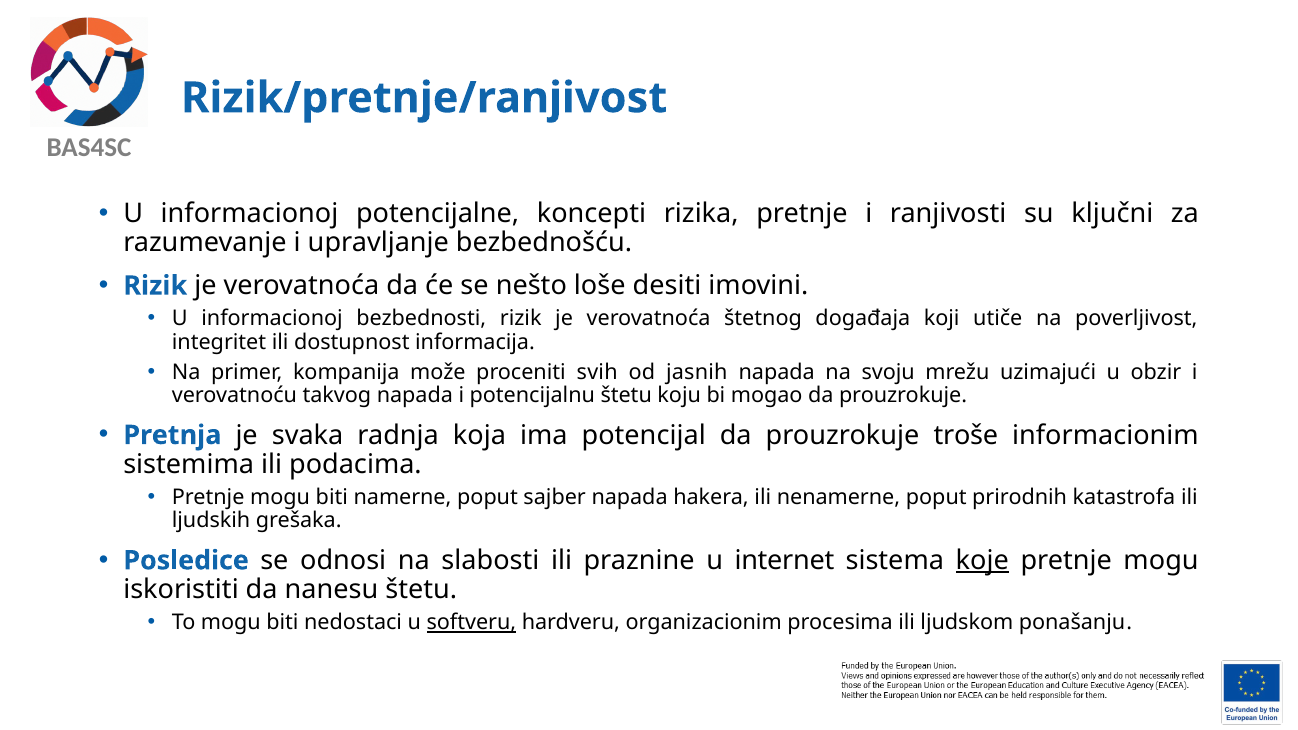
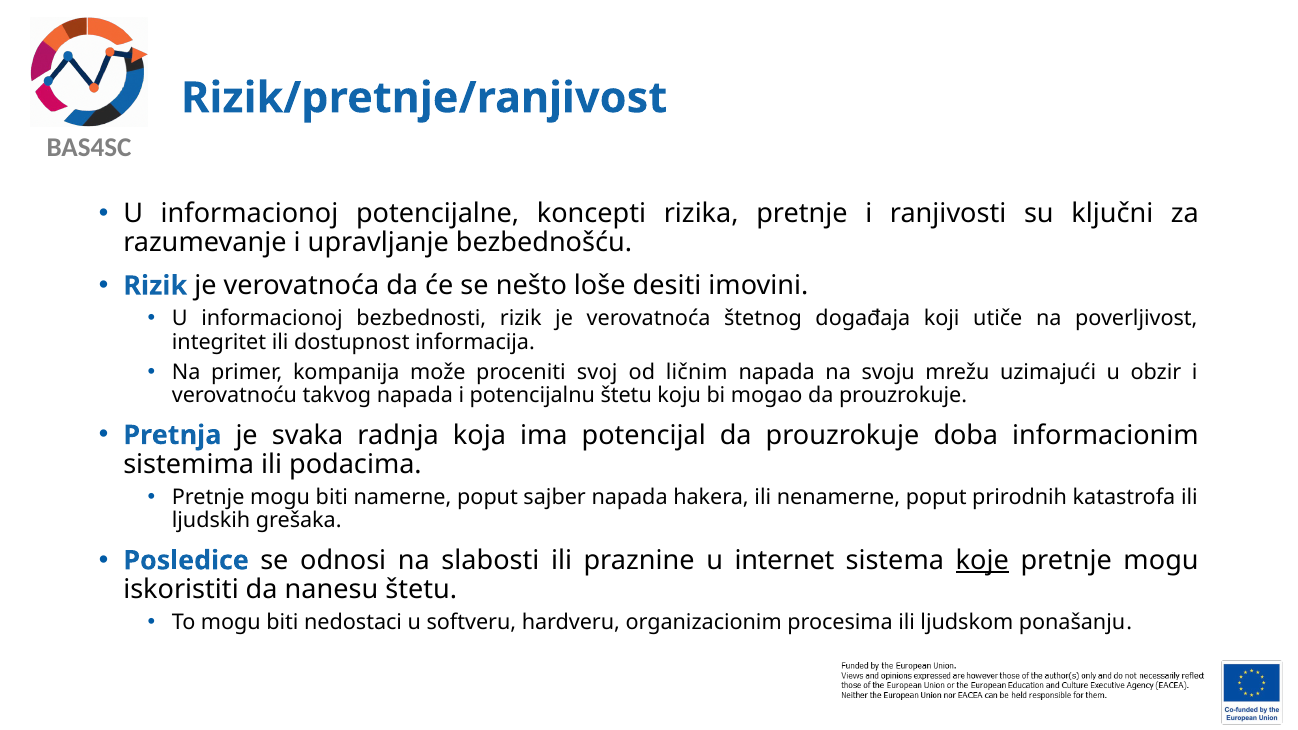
svih: svih -> svoj
jasnih: jasnih -> ličnim
troše: troše -> doba
softveru underline: present -> none
